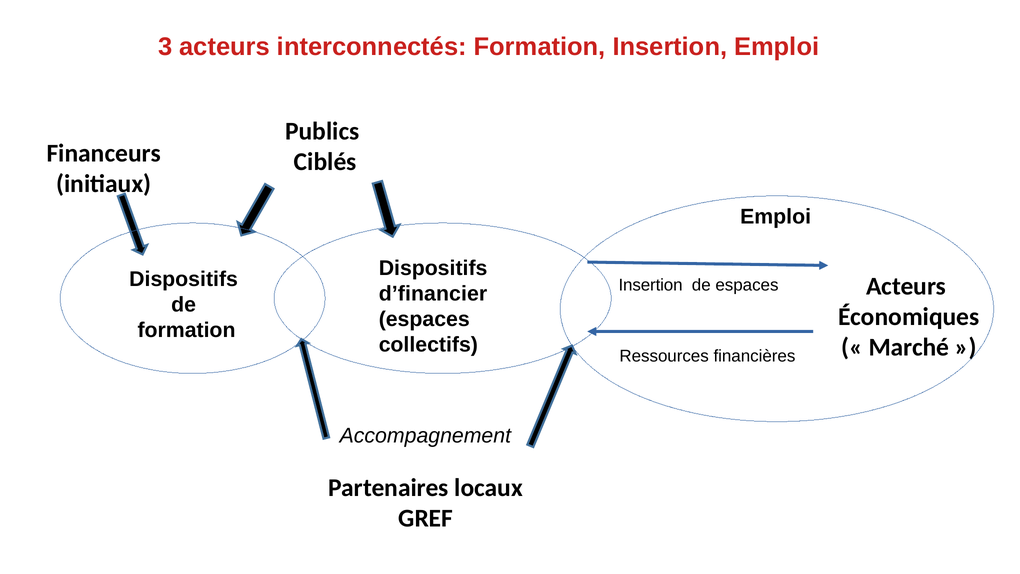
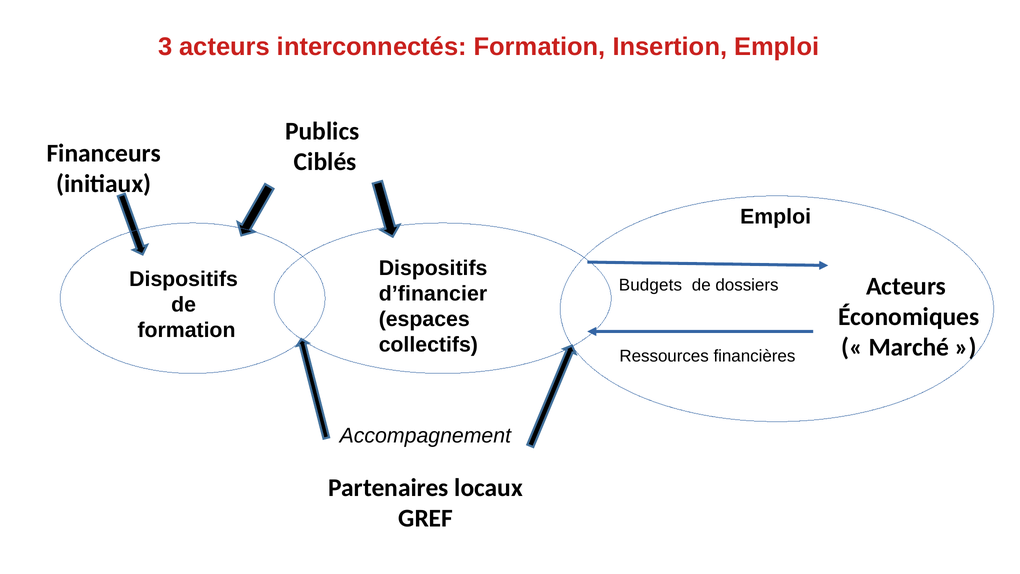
Insertion at (651, 285): Insertion -> Budgets
de espaces: espaces -> dossiers
